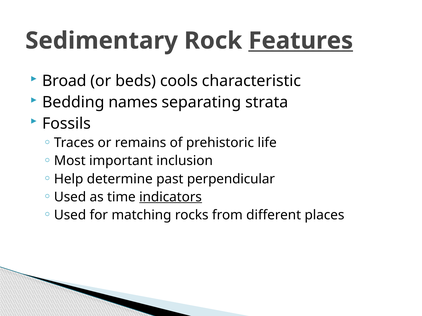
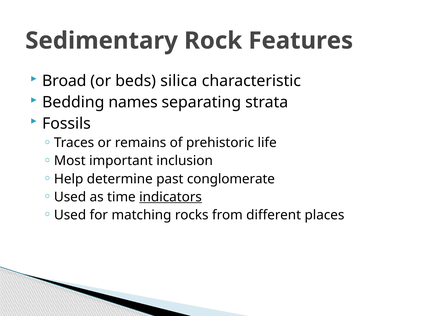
Features underline: present -> none
cools: cools -> silica
perpendicular: perpendicular -> conglomerate
